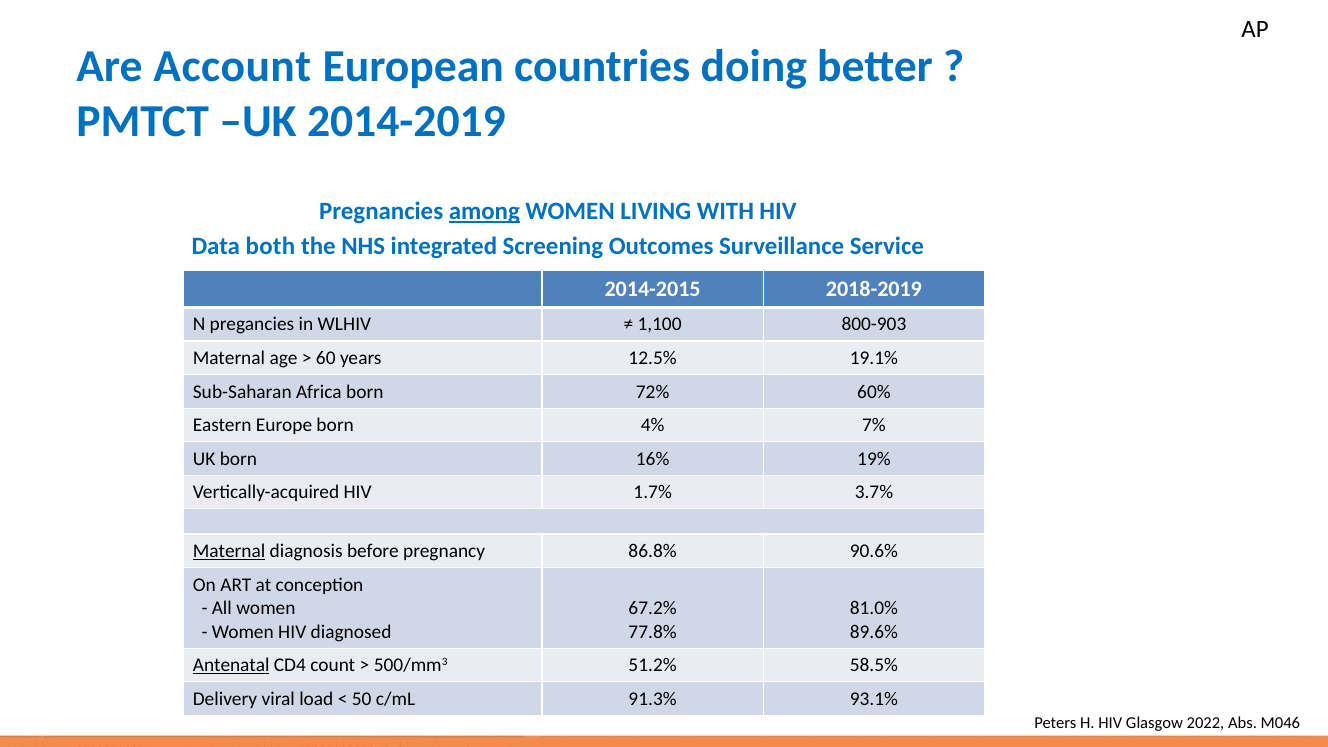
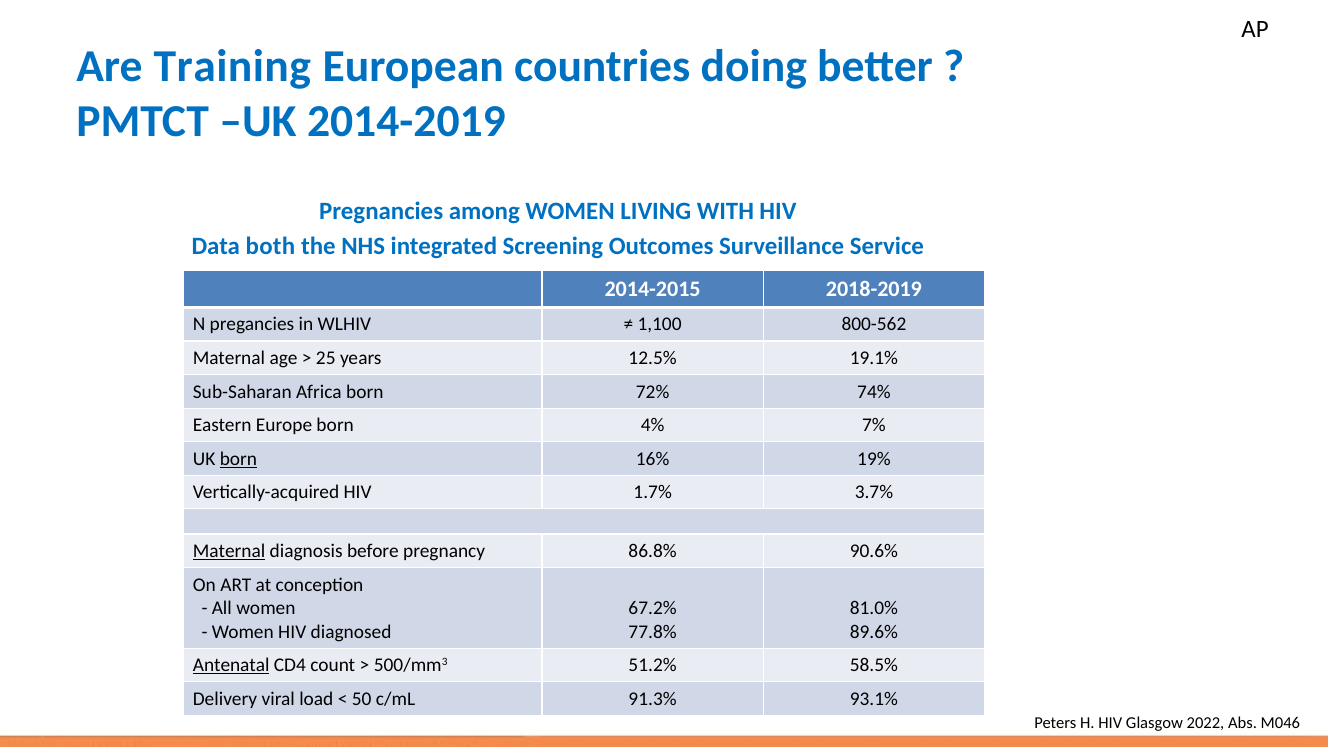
Account: Account -> Training
among underline: present -> none
800-903: 800-903 -> 800-562
60: 60 -> 25
60%: 60% -> 74%
born at (238, 459) underline: none -> present
